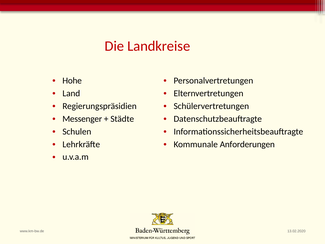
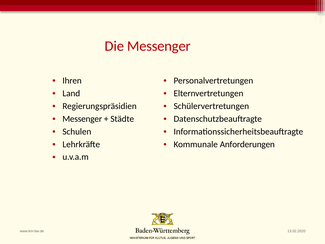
Die Landkreise: Landkreise -> Messenger
Hohe: Hohe -> Ihren
